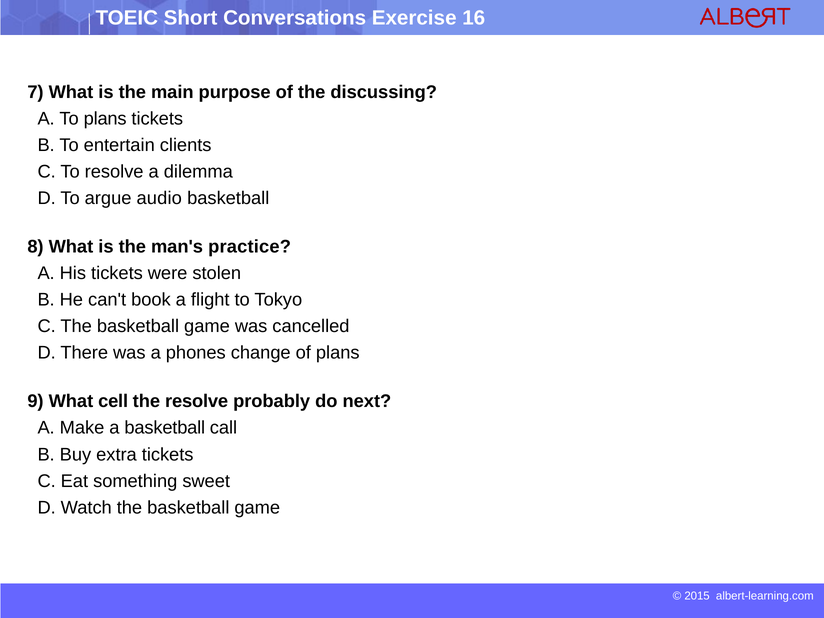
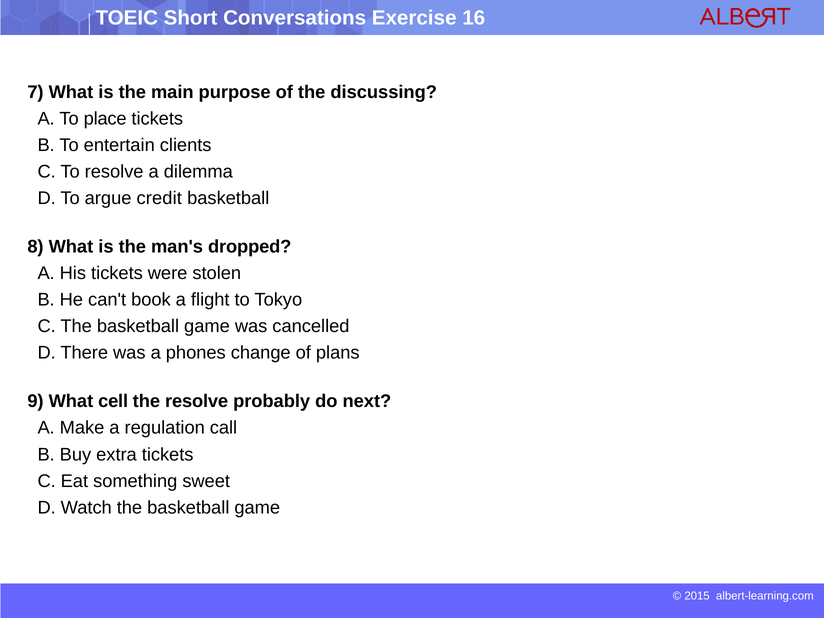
To plans: plans -> place
audio: audio -> credit
practice: practice -> dropped
a basketball: basketball -> regulation
